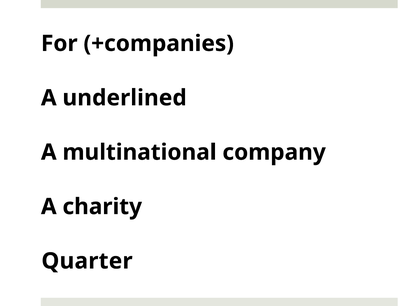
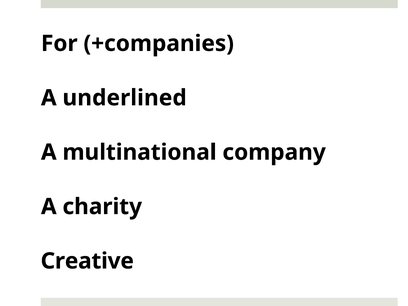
Quarter: Quarter -> Creative
